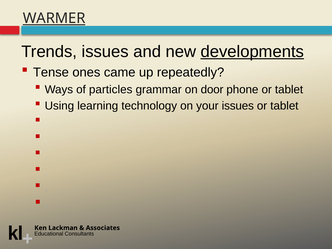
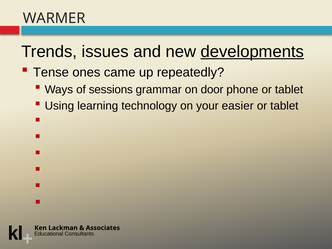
WARMER underline: present -> none
particles: particles -> sessions
your issues: issues -> easier
